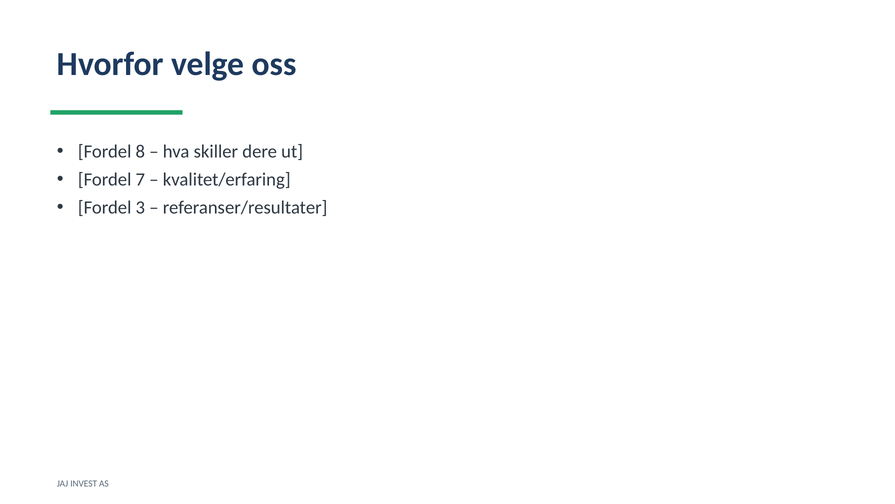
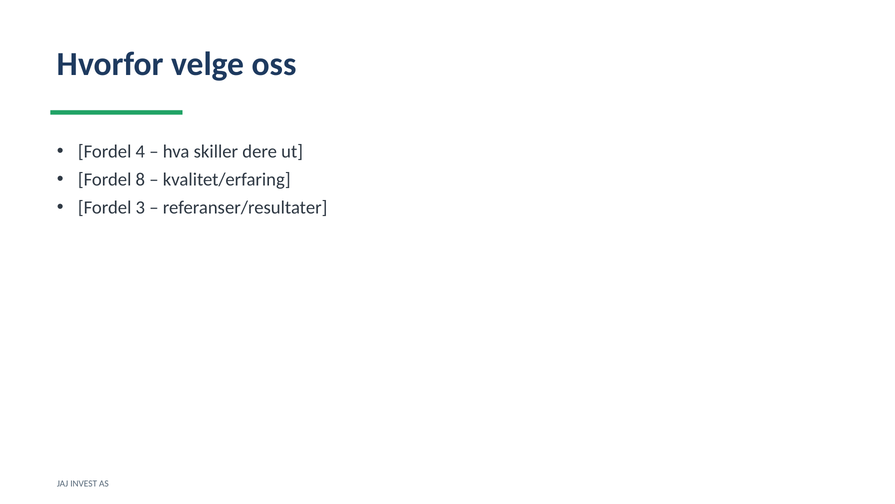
8: 8 -> 4
7: 7 -> 8
